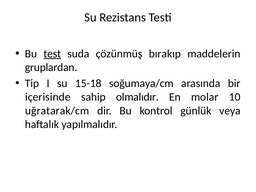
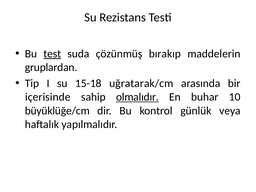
soğumaya/cm: soğumaya/cm -> uğratarak/cm
olmalıdır underline: none -> present
molar: molar -> buhar
uğratarak/cm: uğratarak/cm -> büyüklüğe/cm
